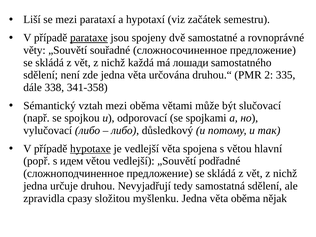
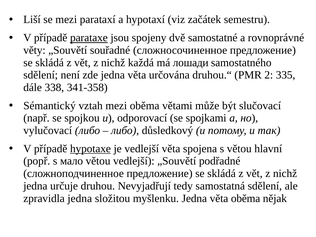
идем: идем -> мало
zpravidla сразу: сразу -> jedna
